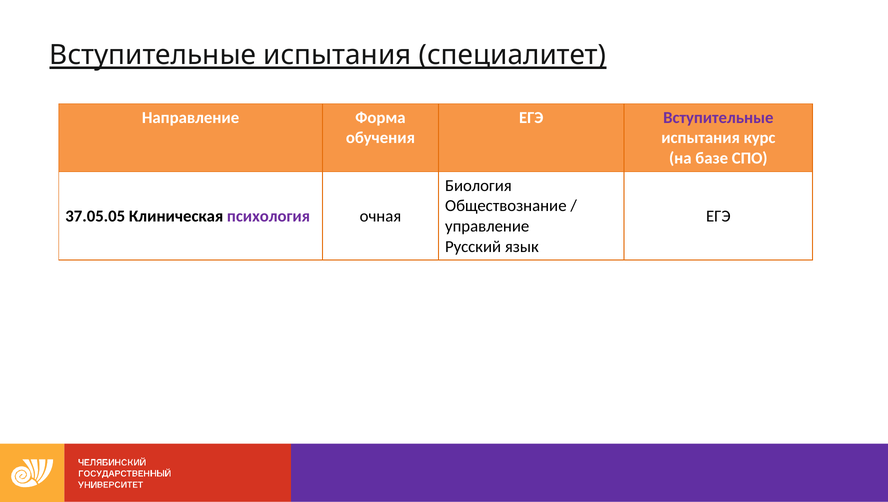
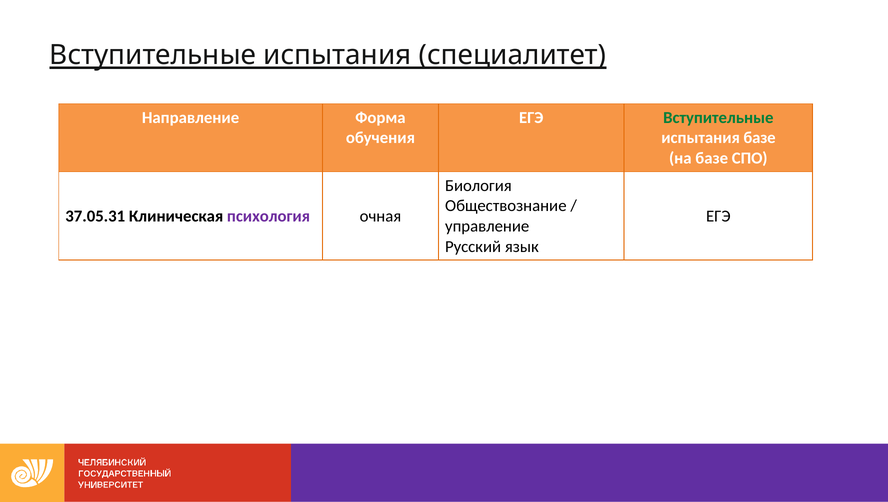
Вступительные at (718, 118) colour: purple -> green
испытания курс: курс -> базе
37.05.05: 37.05.05 -> 37.05.31
